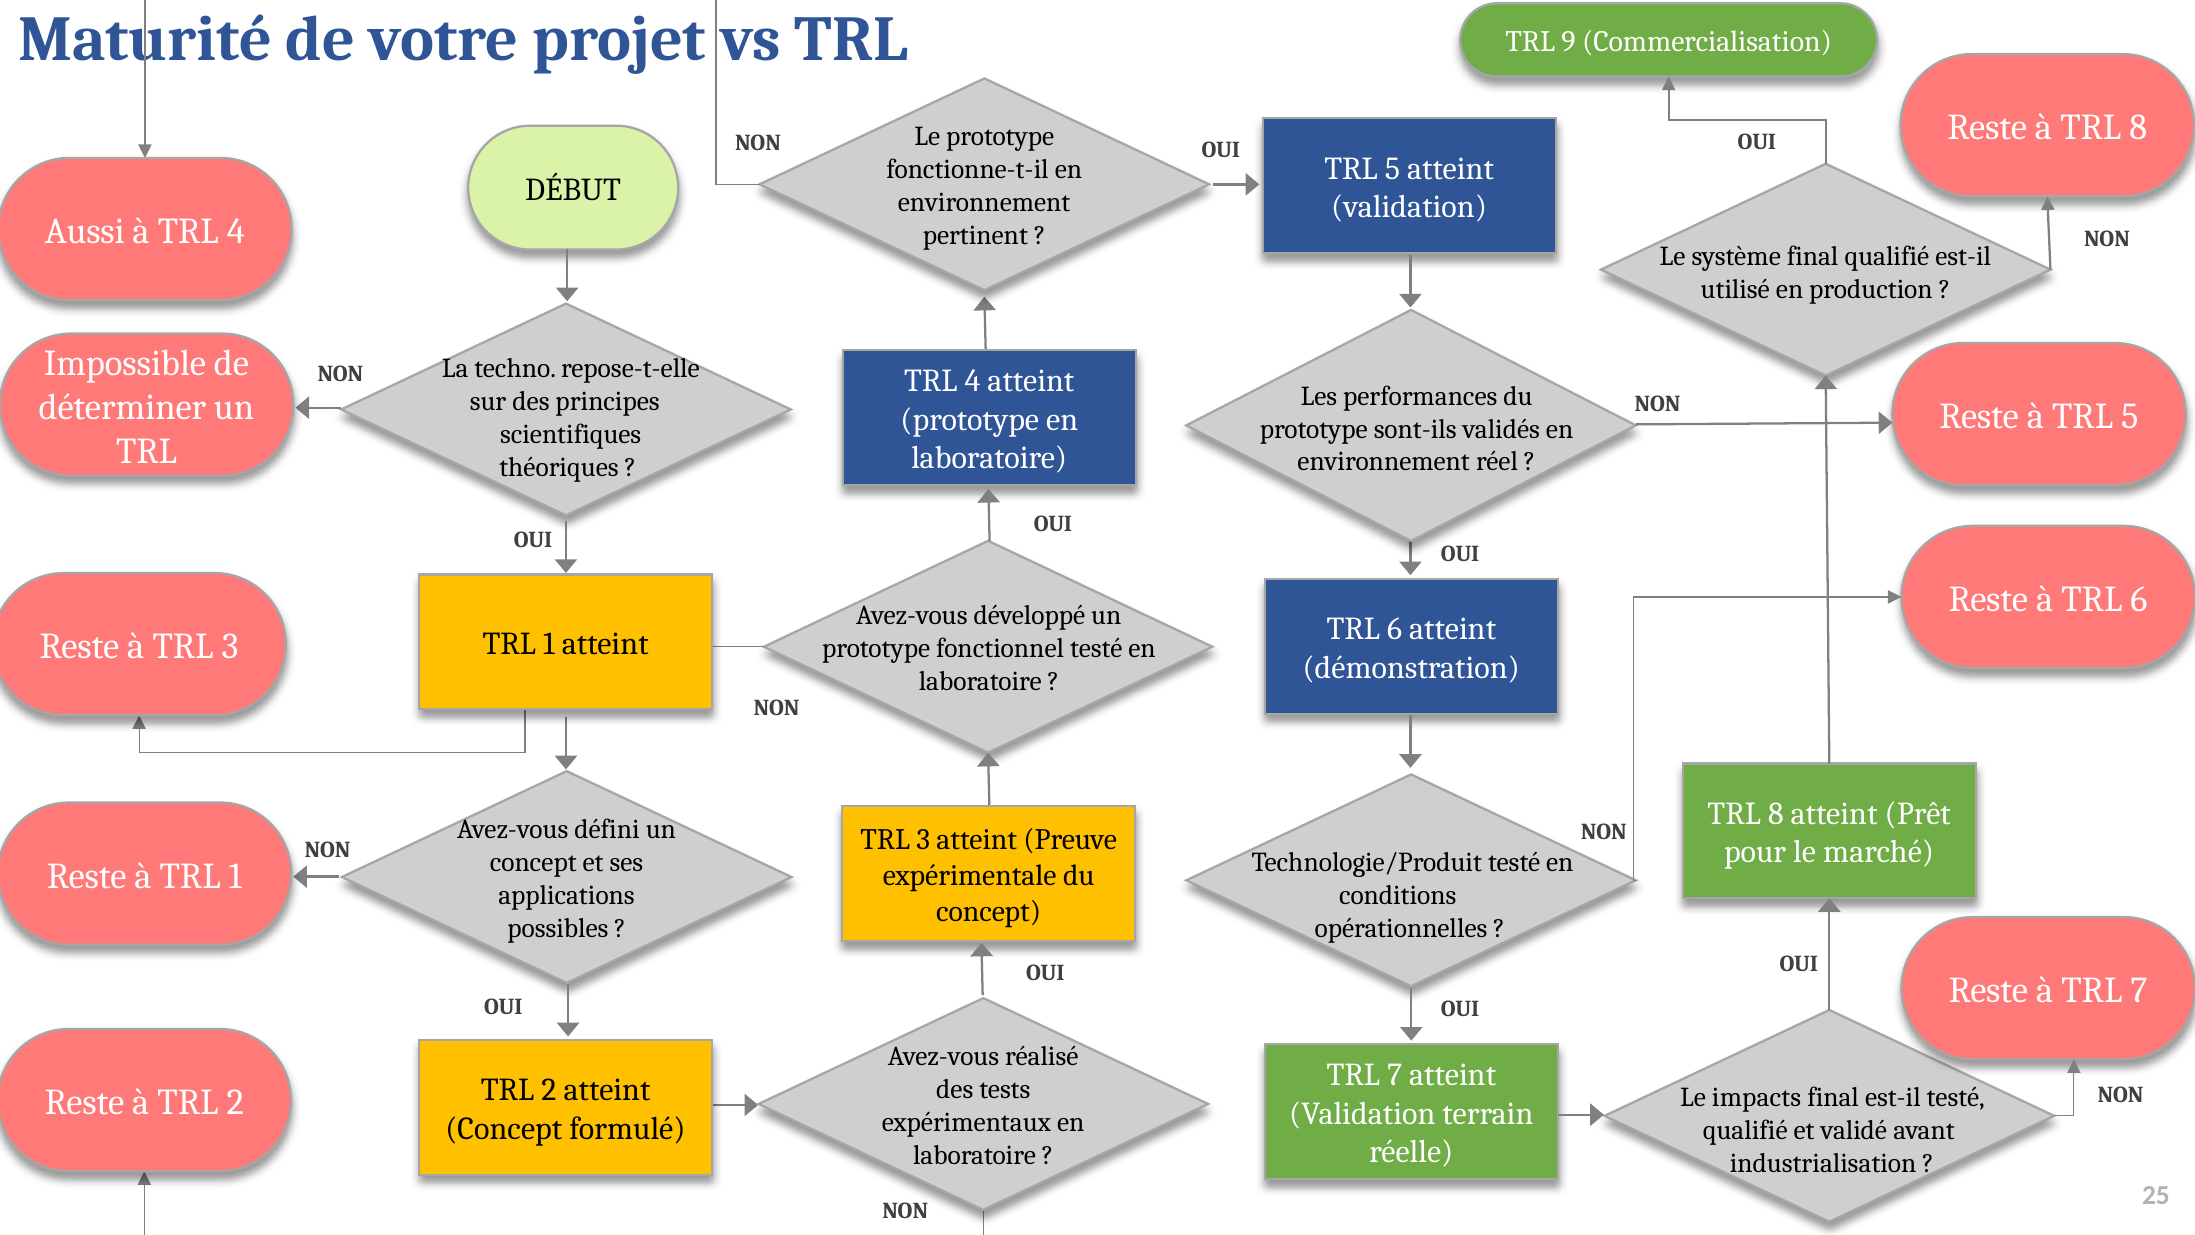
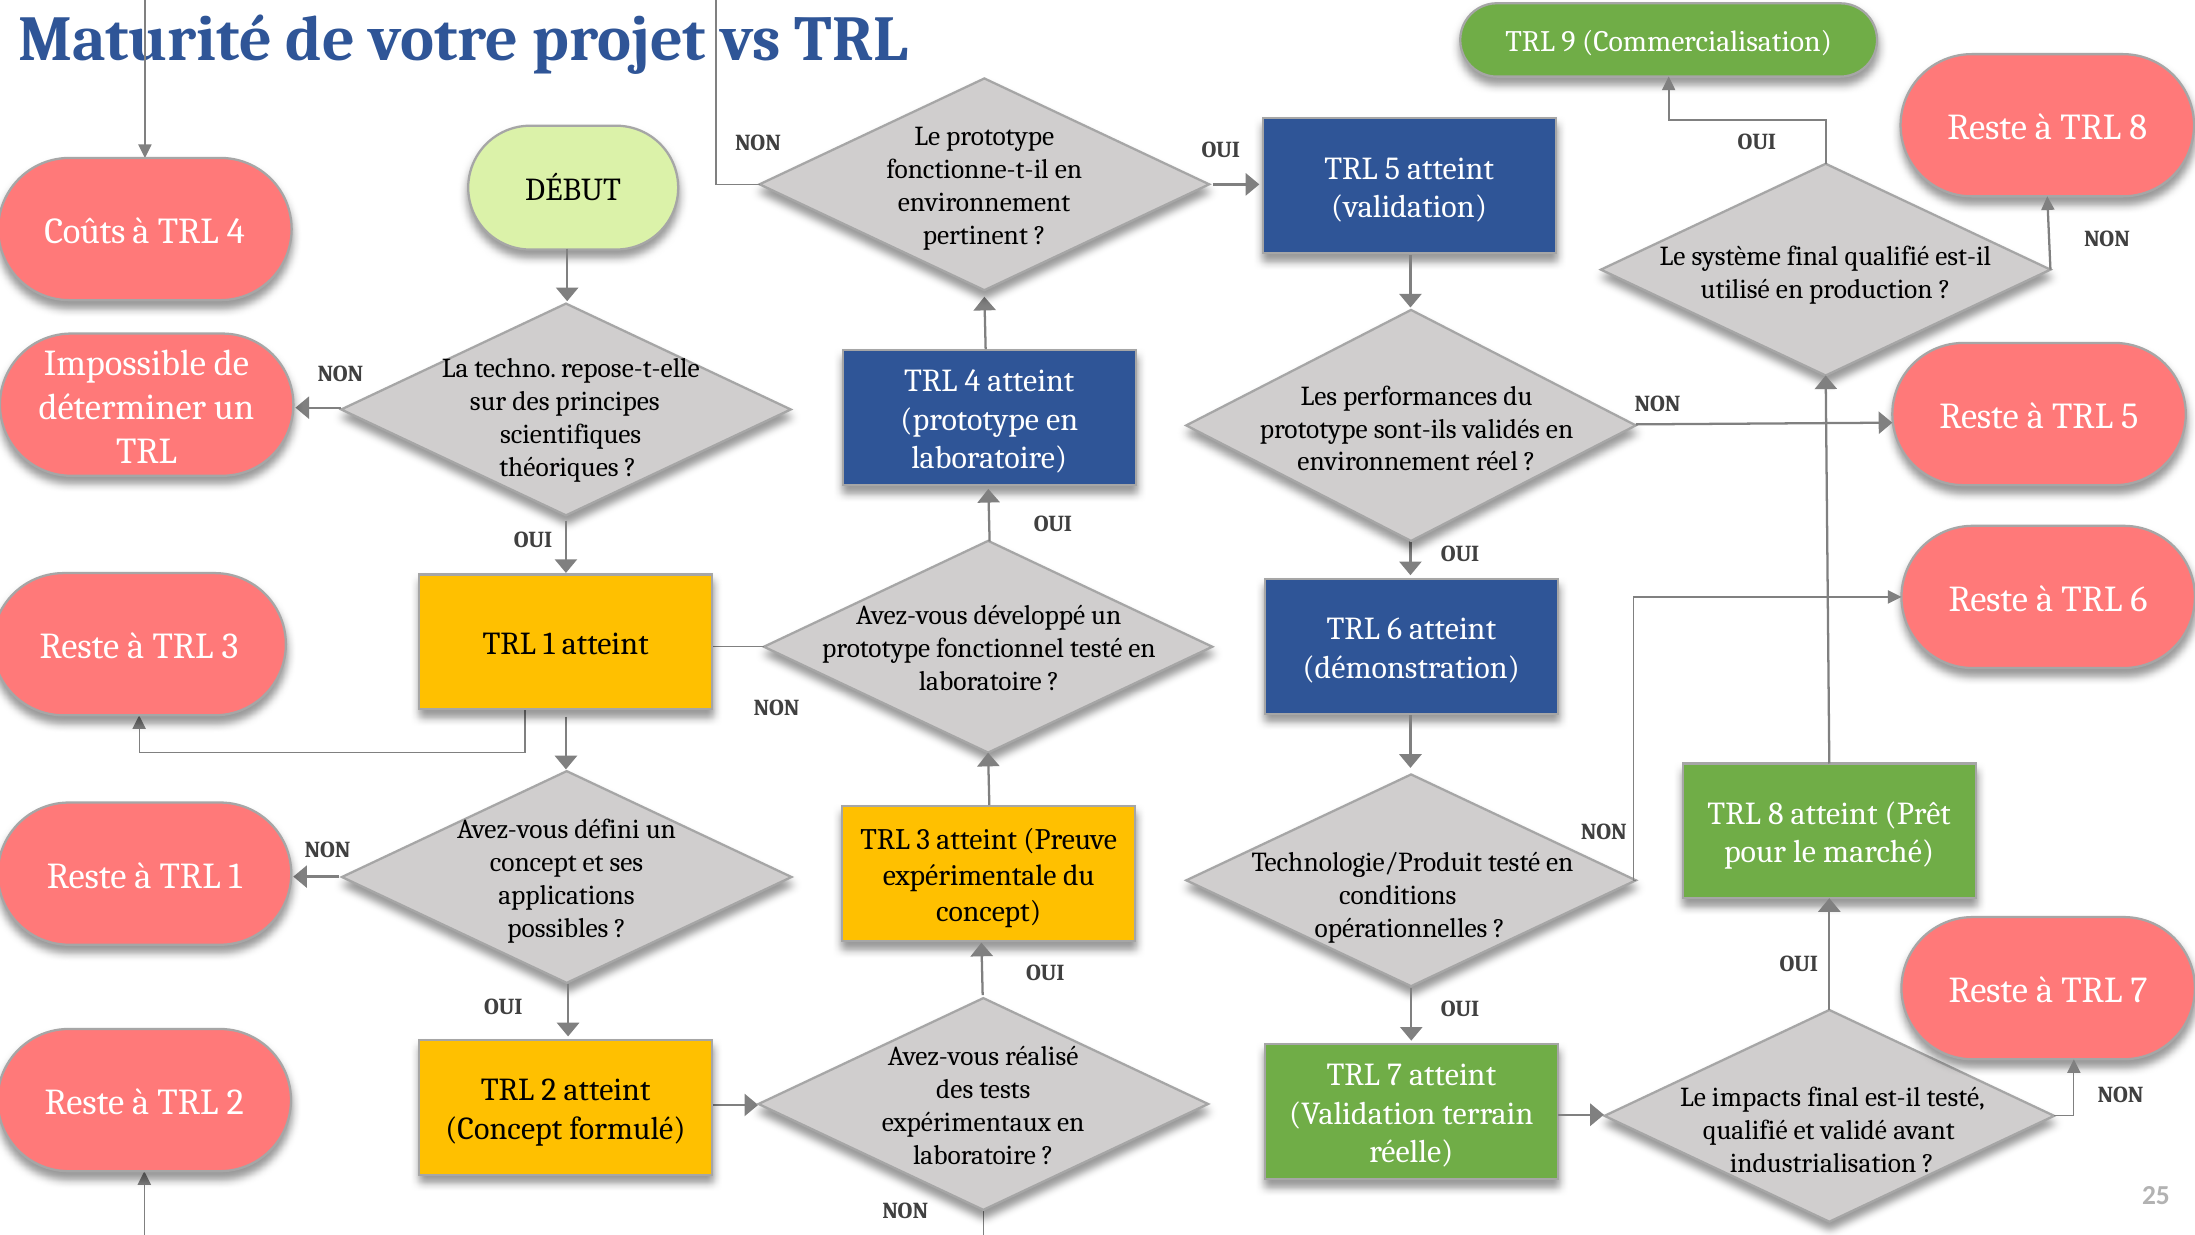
Aussi: Aussi -> Coûts
